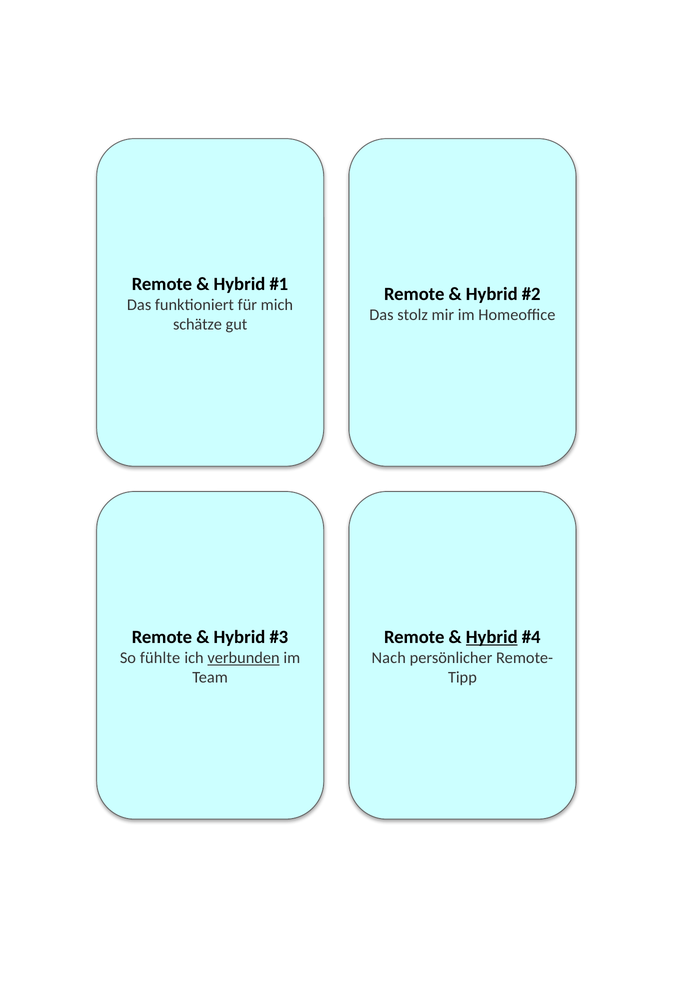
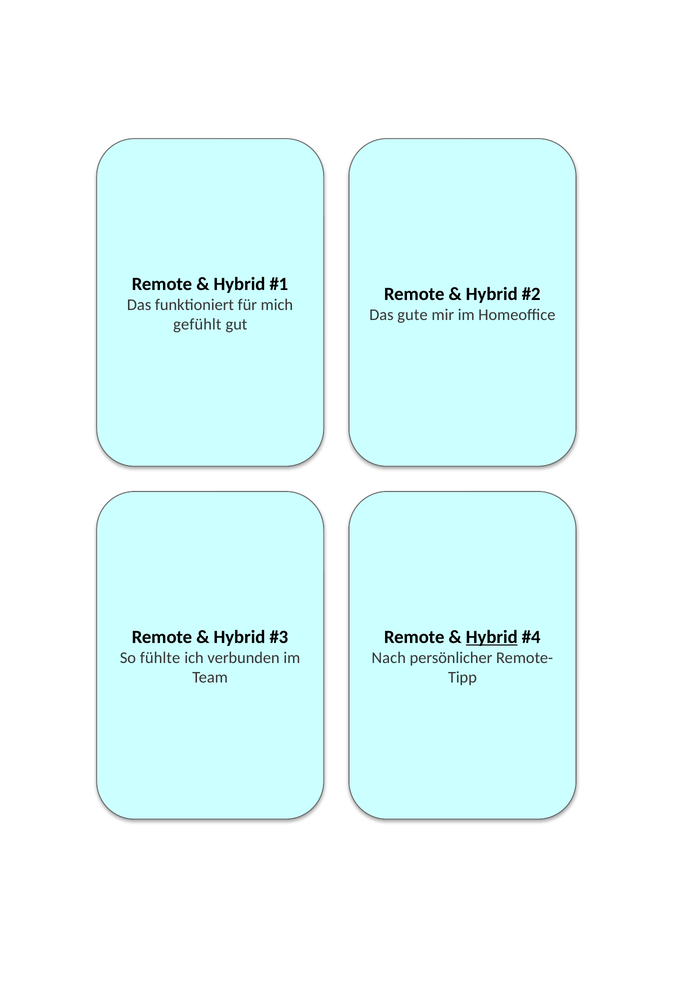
stolz: stolz -> gute
schätze: schätze -> gefühlt
verbunden underline: present -> none
